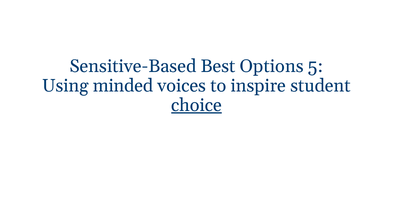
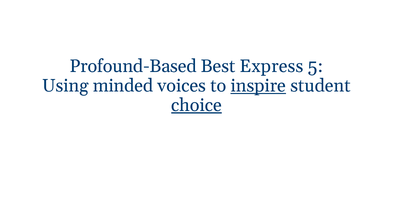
Sensitive-Based: Sensitive-Based -> Profound-Based
Options: Options -> Express
inspire underline: none -> present
